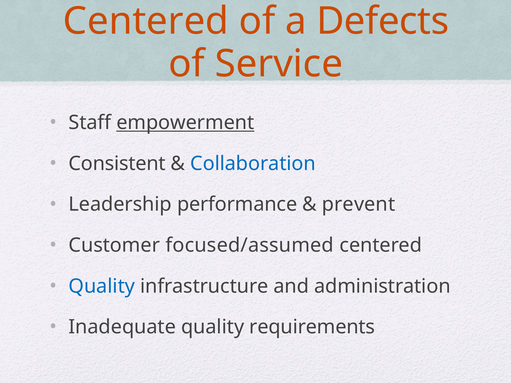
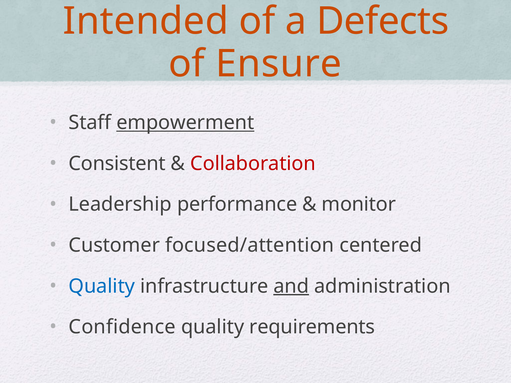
Centered at (146, 21): Centered -> Intended
Service: Service -> Ensure
Collaboration colour: blue -> red
prevent: prevent -> monitor
focused/assumed: focused/assumed -> focused/attention
and underline: none -> present
Inadequate: Inadequate -> Confidence
